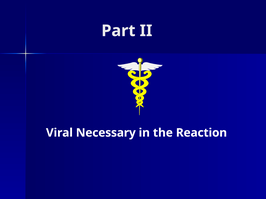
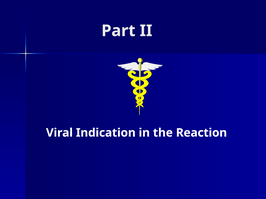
Necessary: Necessary -> Indication
